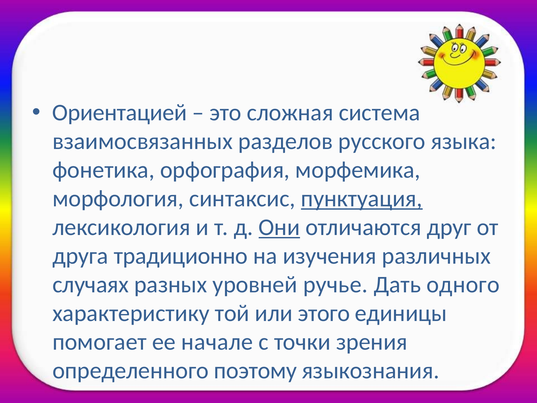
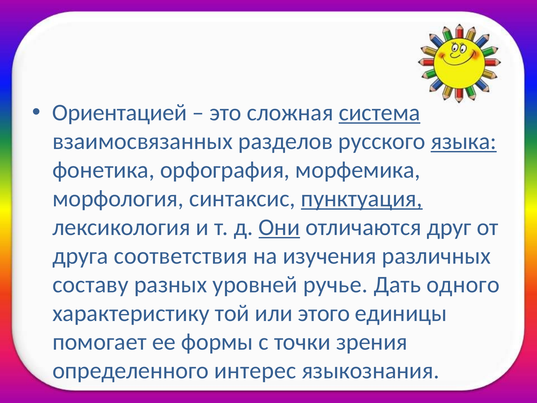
система underline: none -> present
языка underline: none -> present
традиционно: традиционно -> соответствия
случаях: случаях -> составу
начале: начале -> формы
поэтому: поэтому -> интерес
